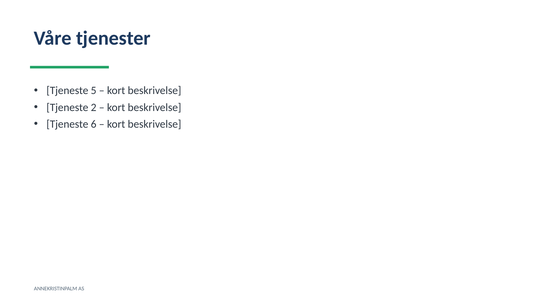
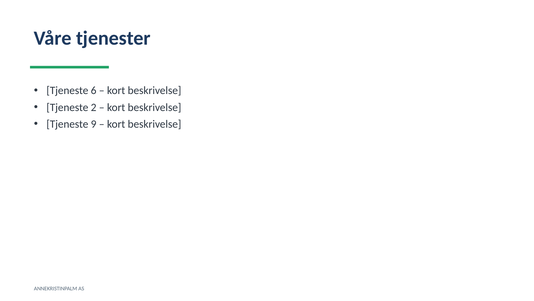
5: 5 -> 6
6: 6 -> 9
